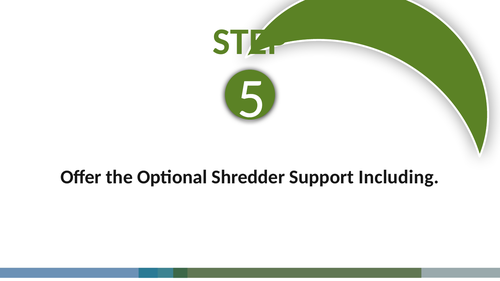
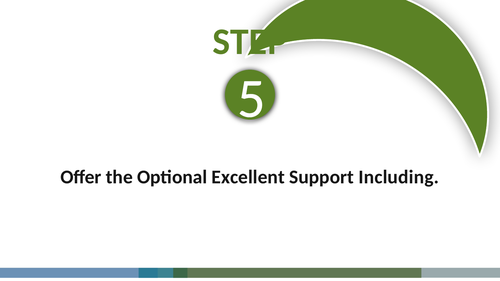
Shredder: Shredder -> Excellent
